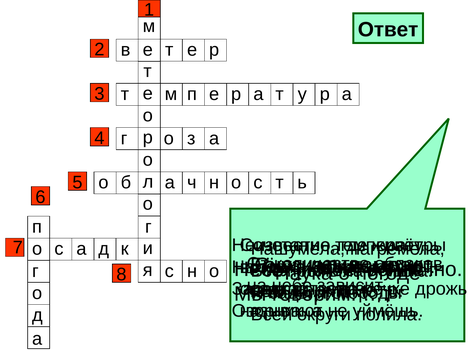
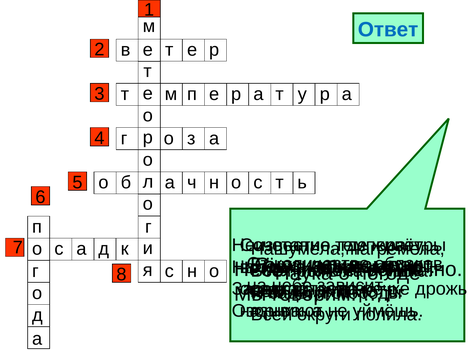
Ответ colour: black -> blue
